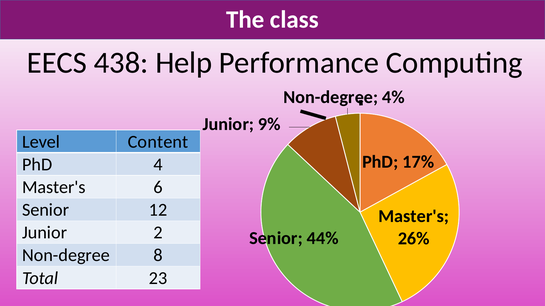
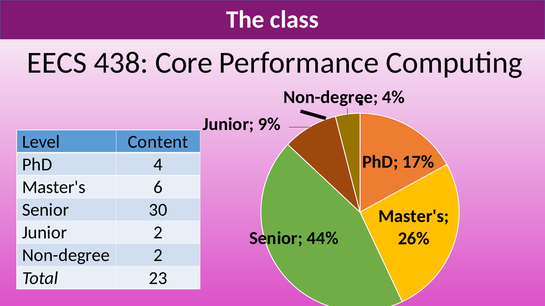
Help: Help -> Core
12: 12 -> 30
Non-degree 8: 8 -> 2
